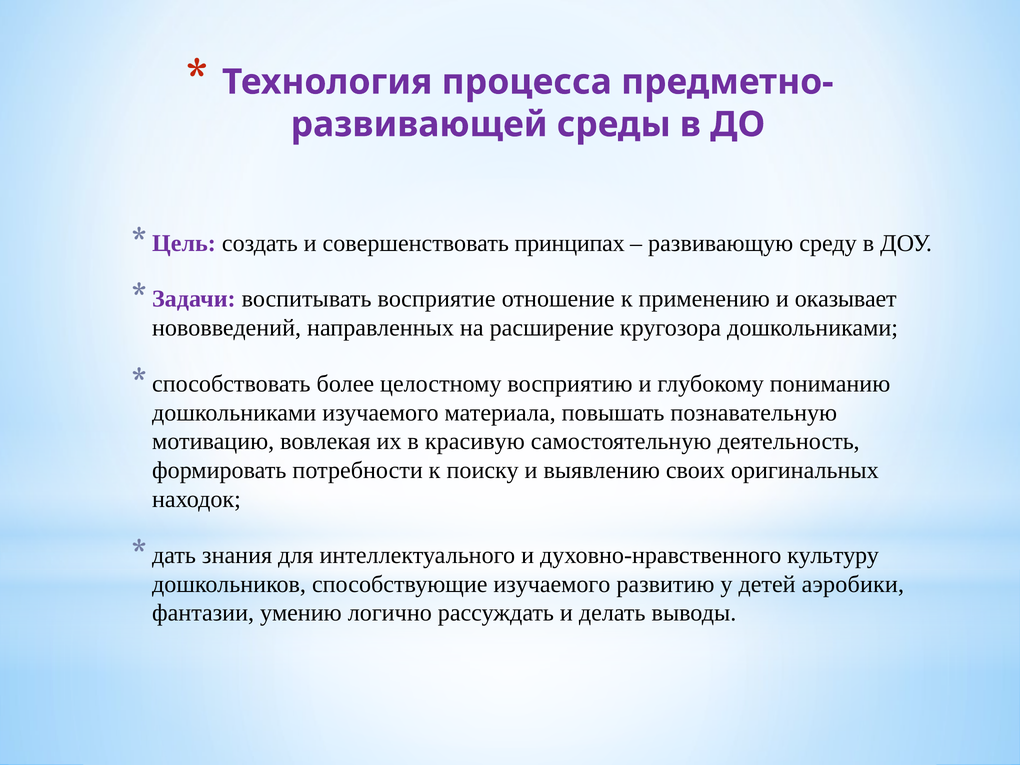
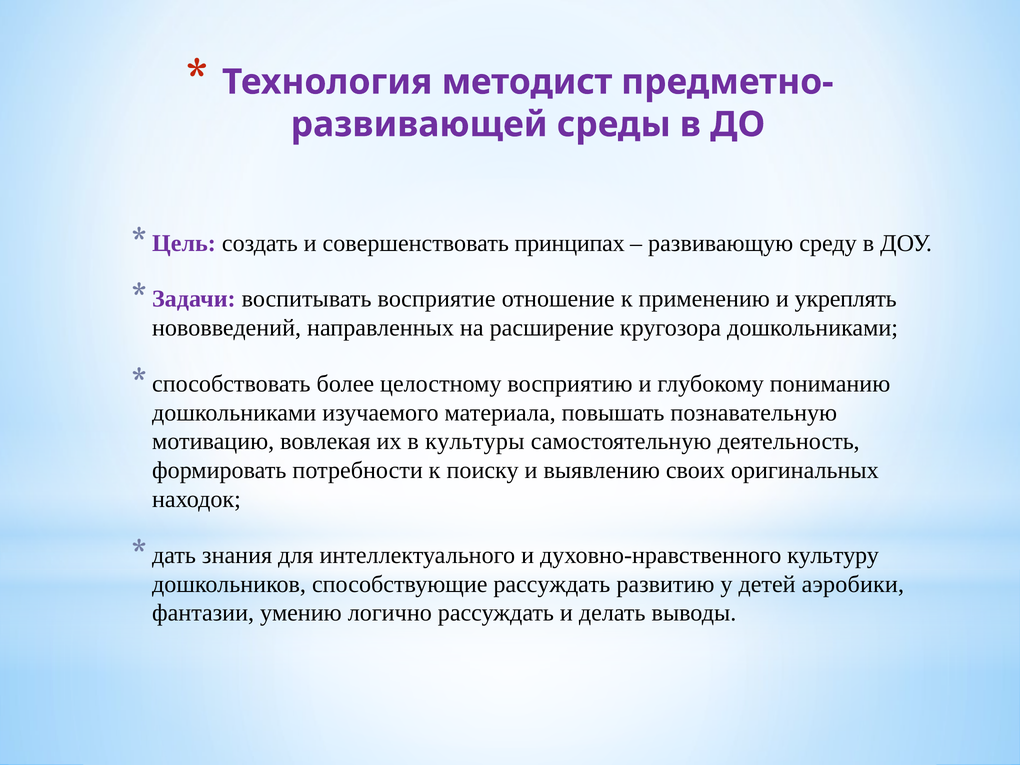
процесса: процесса -> методист
оказывает: оказывает -> укреплять
красивую: красивую -> культуры
способствующие изучаемого: изучаемого -> рассуждать
